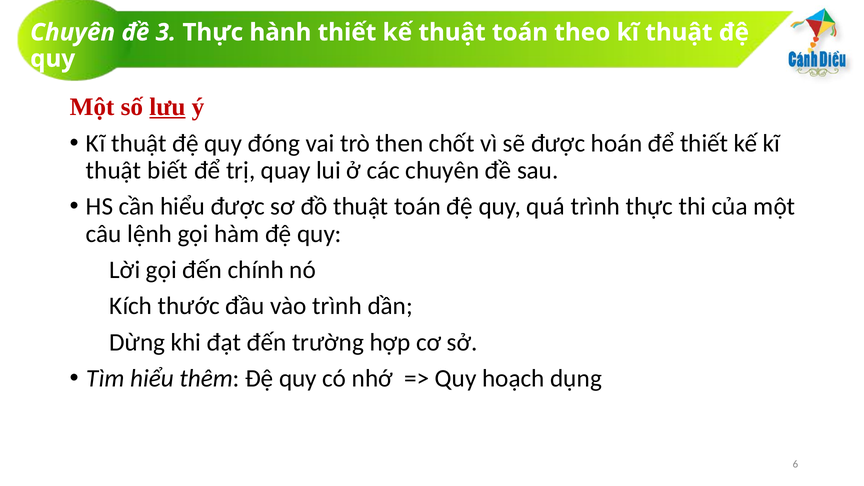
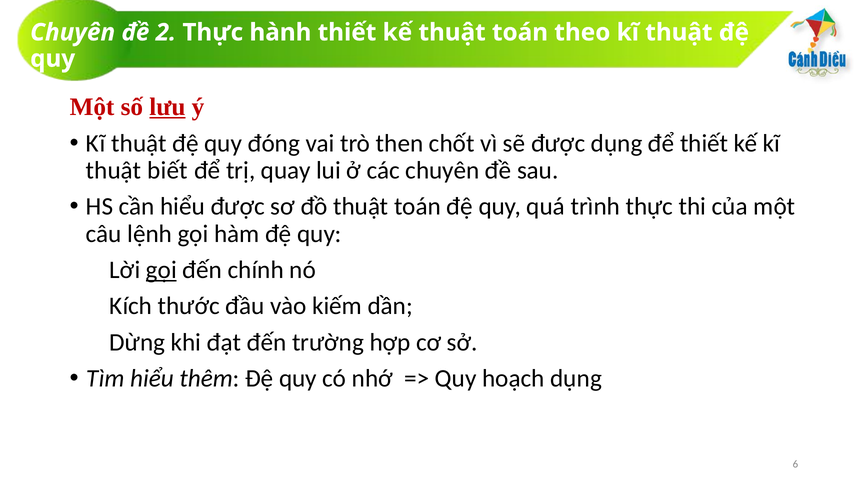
3: 3 -> 2
được hoán: hoán -> dụng
gọi at (161, 270) underline: none -> present
vào trình: trình -> kiếm
